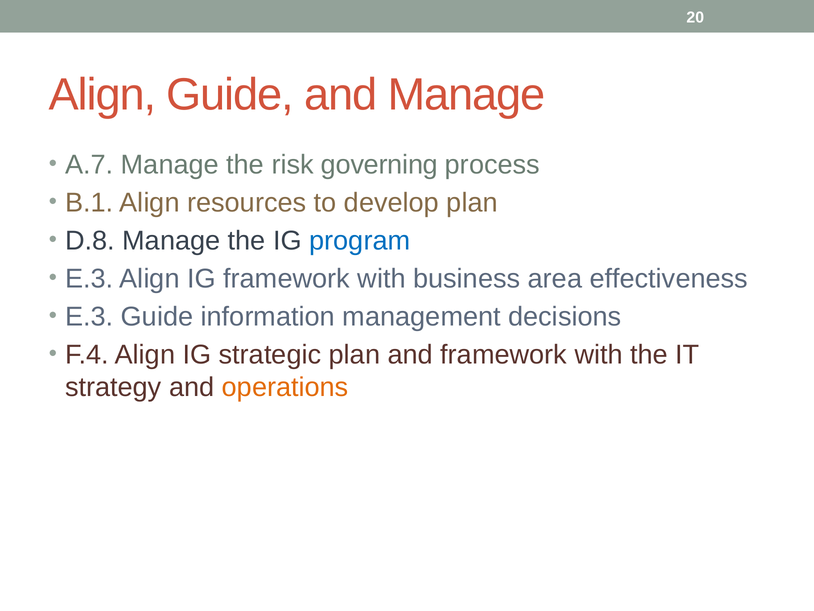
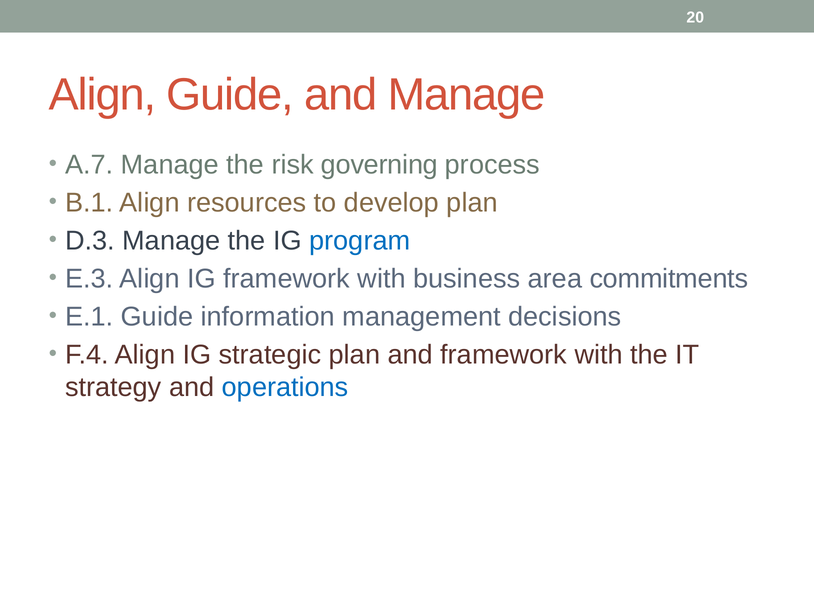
D.8: D.8 -> D.3
effectiveness: effectiveness -> commitments
E.3 at (89, 317): E.3 -> E.1
operations colour: orange -> blue
